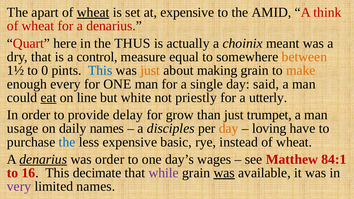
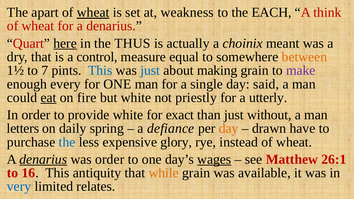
at expensive: expensive -> weakness
AMID: AMID -> EACH
here underline: none -> present
0: 0 -> 7
just at (150, 70) colour: orange -> blue
make colour: orange -> purple
line: line -> fire
provide delay: delay -> white
grow: grow -> exact
trumpet: trumpet -> without
usage: usage -> letters
daily names: names -> spring
disciples: disciples -> defiance
loving: loving -> drawn
basic: basic -> glory
wages underline: none -> present
84:1: 84:1 -> 26:1
decimate: decimate -> antiquity
while colour: purple -> orange
was at (224, 173) underline: present -> none
very colour: purple -> blue
limited names: names -> relates
